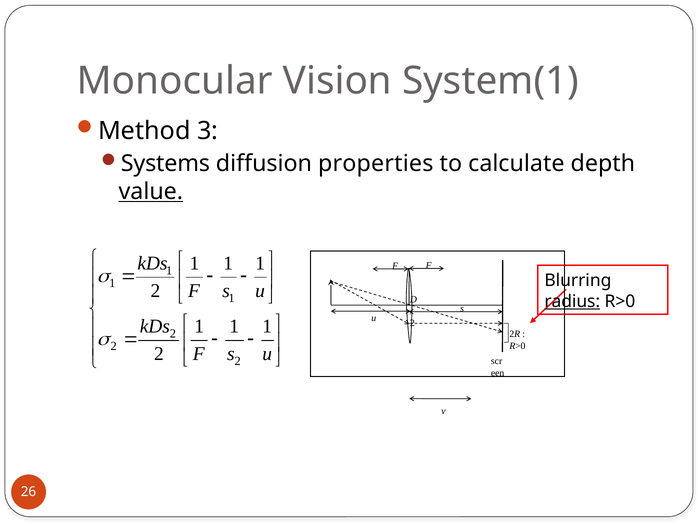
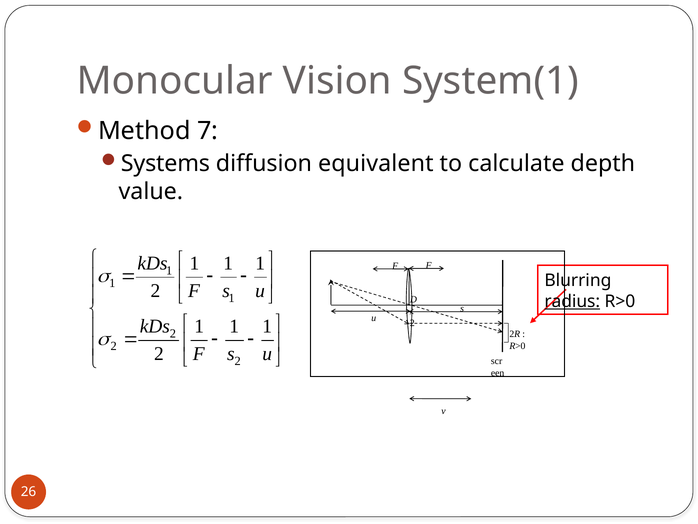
3: 3 -> 7
properties: properties -> equivalent
value underline: present -> none
